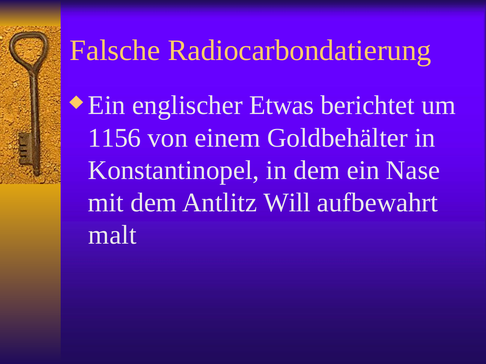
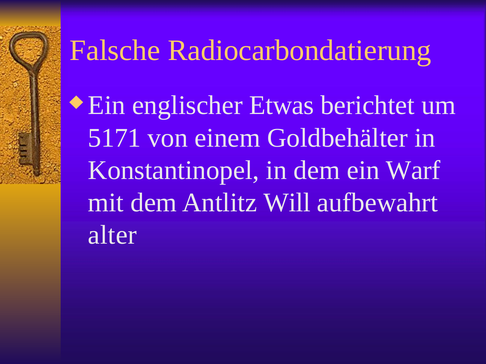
1156: 1156 -> 5171
Nase: Nase -> Warf
malt: malt -> alter
